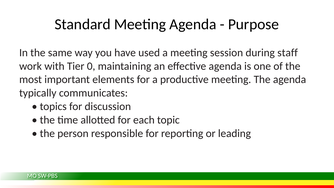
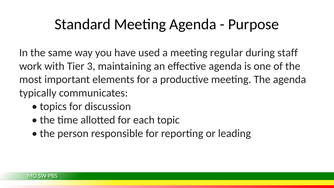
session: session -> regular
0: 0 -> 3
